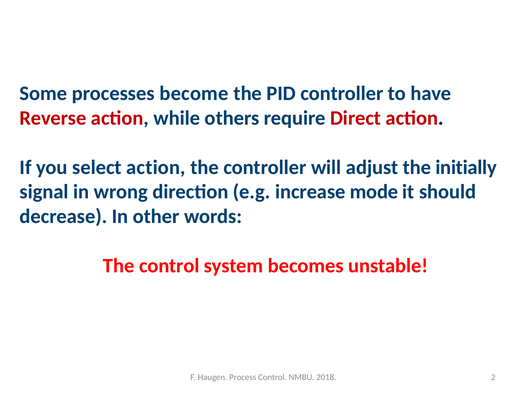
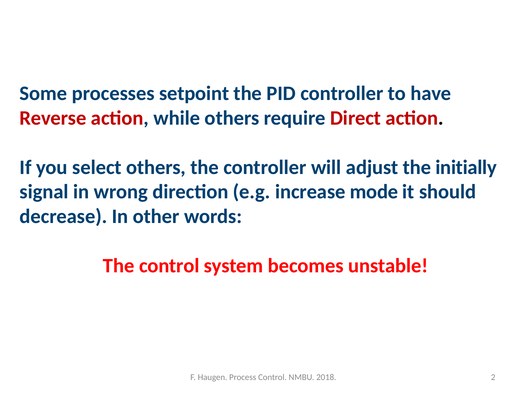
become: become -> setpoint
select action: action -> others
